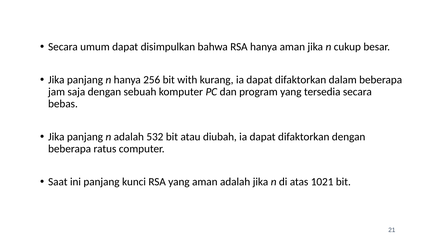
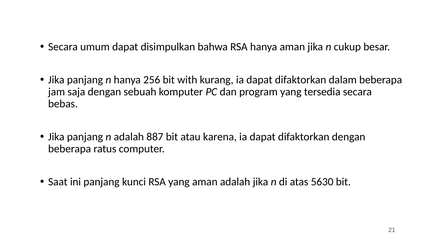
532: 532 -> 887
diubah: diubah -> karena
1021: 1021 -> 5630
